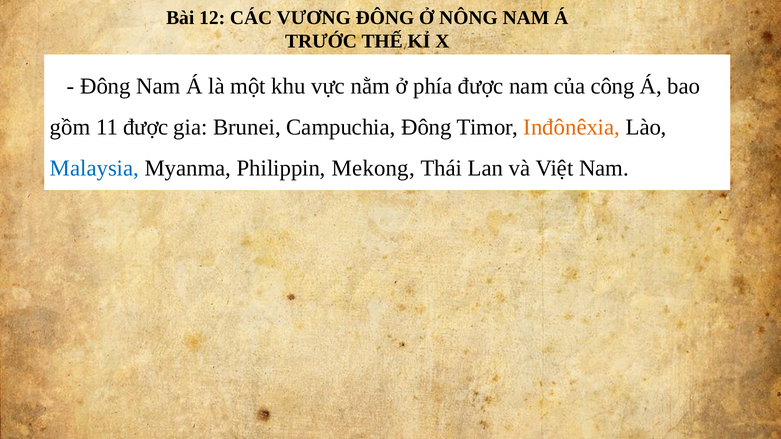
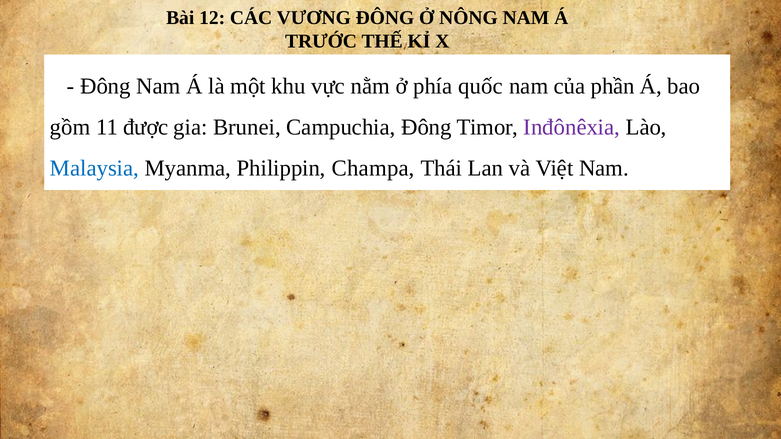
phía được: được -> quốc
công: công -> phần
Inđônêxia colour: orange -> purple
Mekong: Mekong -> Champa
